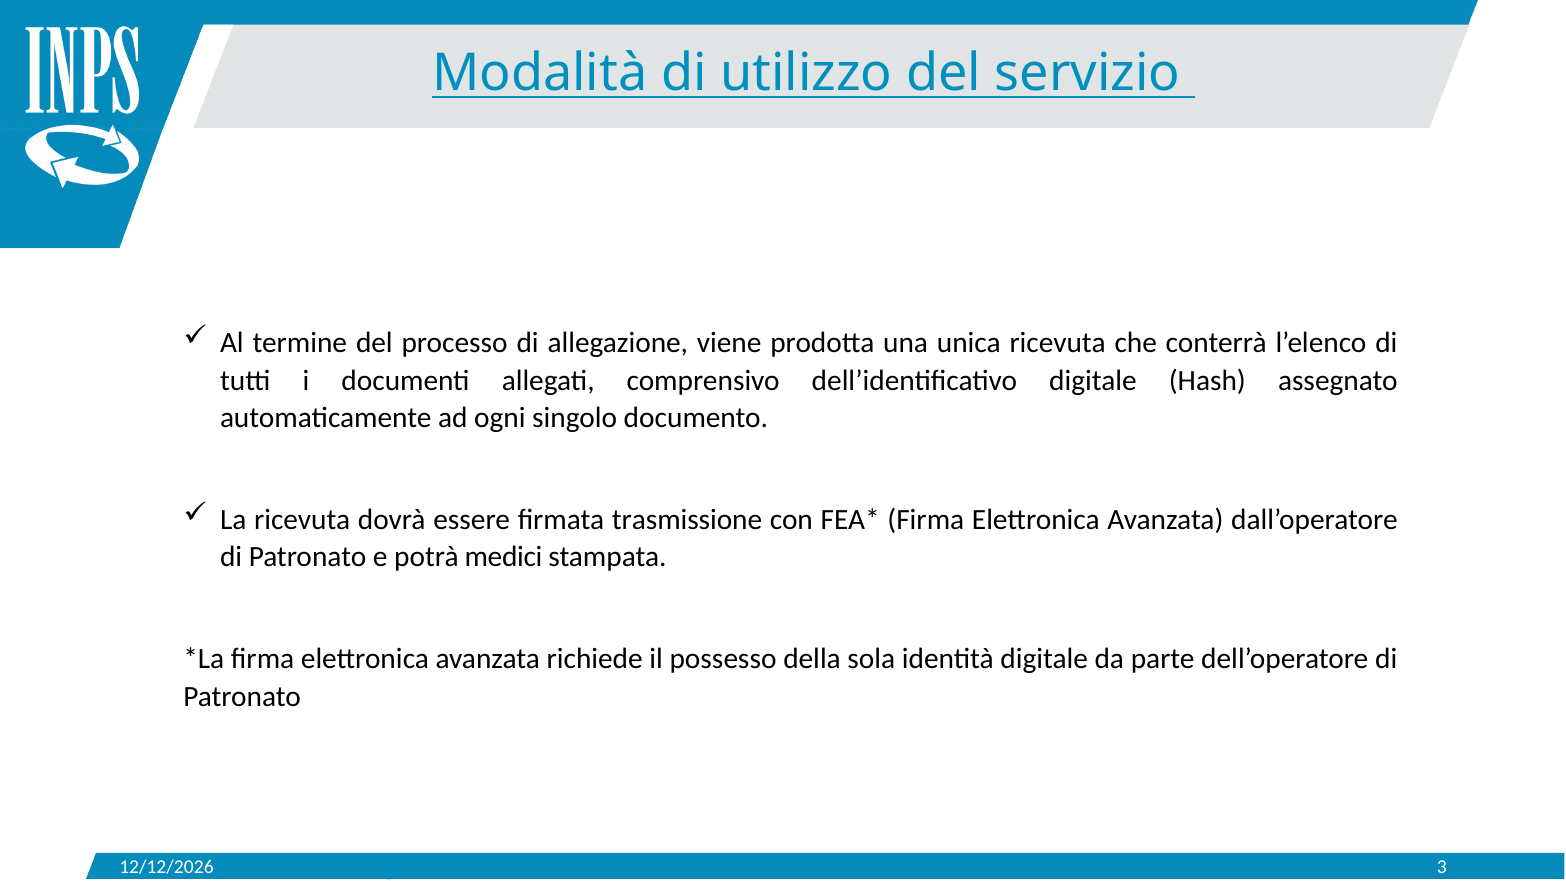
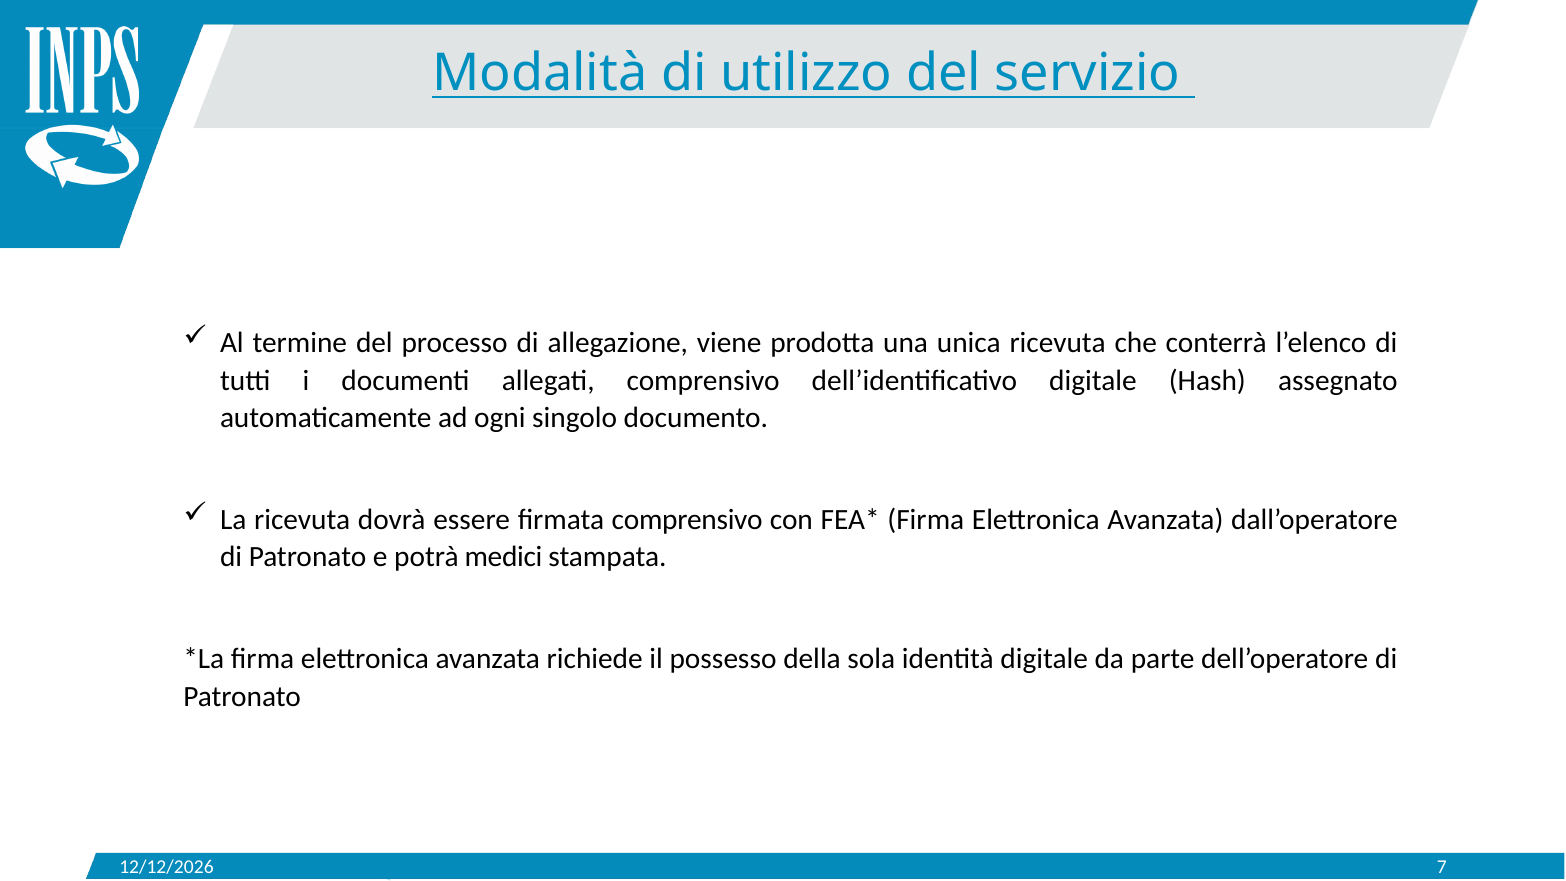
firmata trasmissione: trasmissione -> comprensivo
3: 3 -> 7
